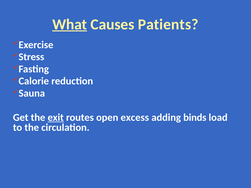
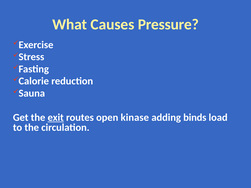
What underline: present -> none
Patients: Patients -> Pressure
excess: excess -> kinase
